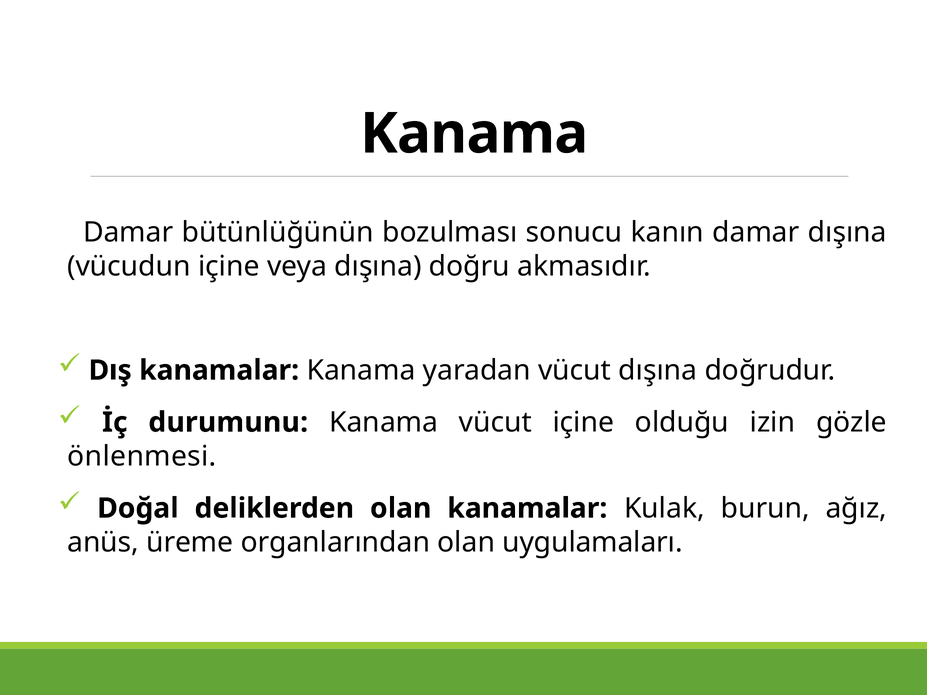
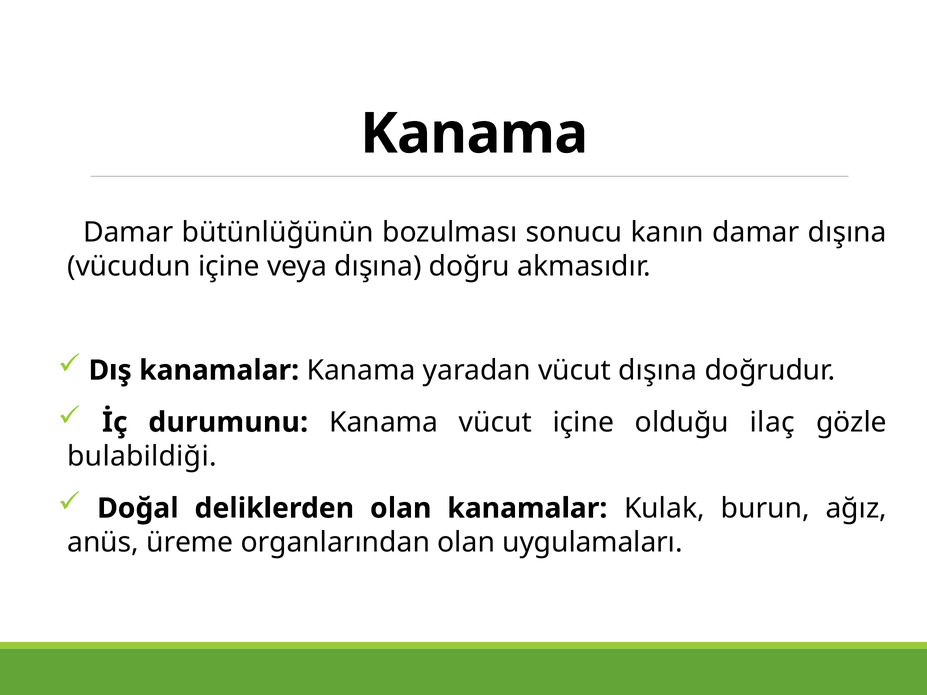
izin: izin -> ilaç
önlenmesi: önlenmesi -> bulabildiği
